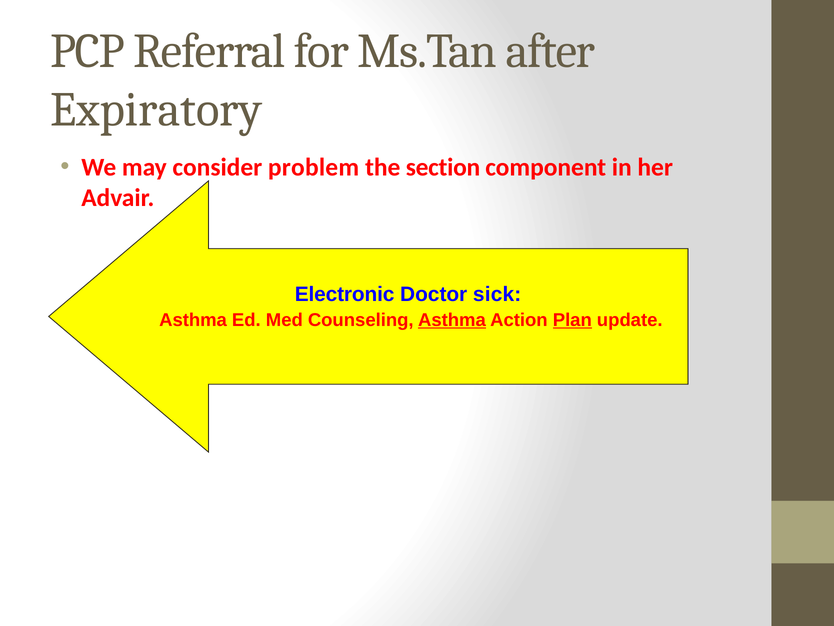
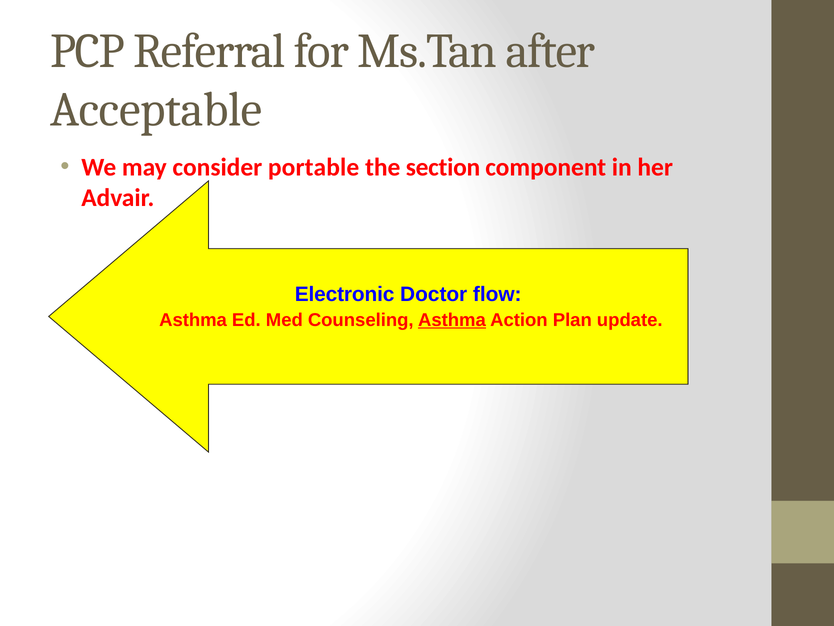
Expiratory: Expiratory -> Acceptable
problem: problem -> portable
sick: sick -> flow
Plan underline: present -> none
